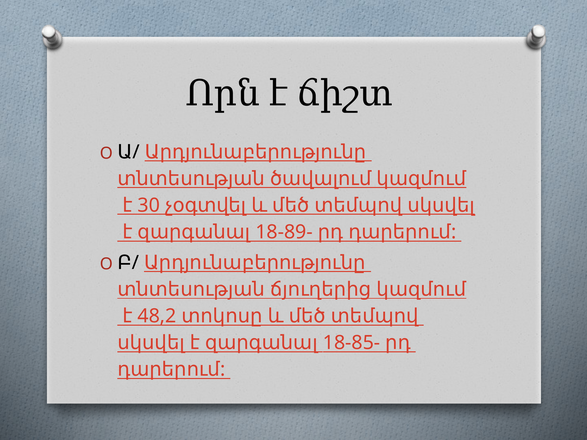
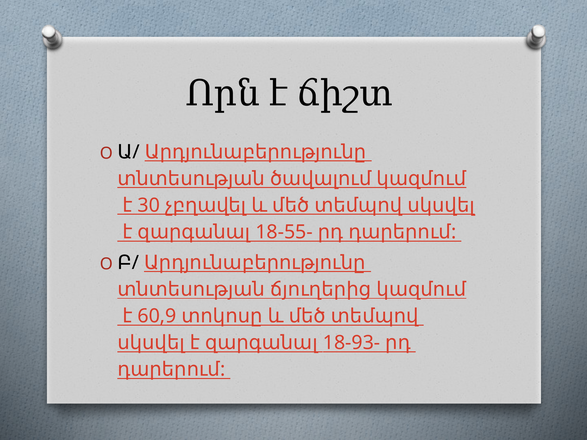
չօգտվել: չօգտվել -> չբղավել
18-89-: 18-89- -> 18-55-
48,2: 48,2 -> 60,9
18-85-: 18-85- -> 18-93-
